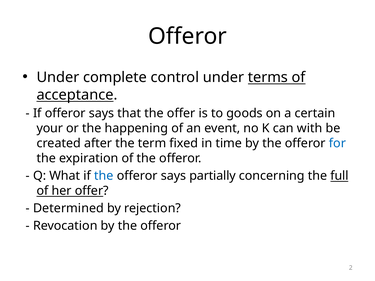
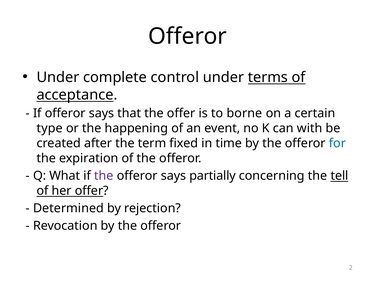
goods: goods -> borne
your: your -> type
the at (104, 176) colour: blue -> purple
full: full -> tell
